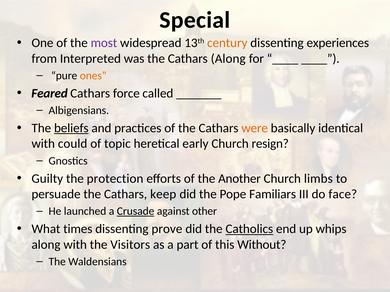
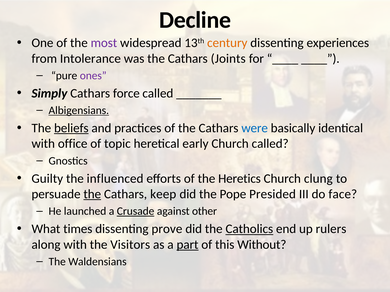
Special: Special -> Decline
Interpreted: Interpreted -> Intolerance
Cathars Along: Along -> Joints
ones colour: orange -> purple
Feared: Feared -> Simply
Albigensians underline: none -> present
were colour: orange -> blue
could: could -> office
Church resign: resign -> called
protection: protection -> influenced
Another: Another -> Heretics
limbs: limbs -> clung
the at (92, 194) underline: none -> present
Familiars: Familiars -> Presided
whips: whips -> rulers
part underline: none -> present
